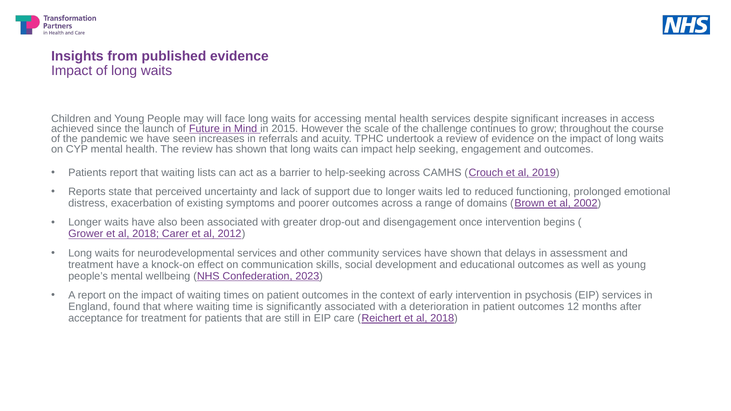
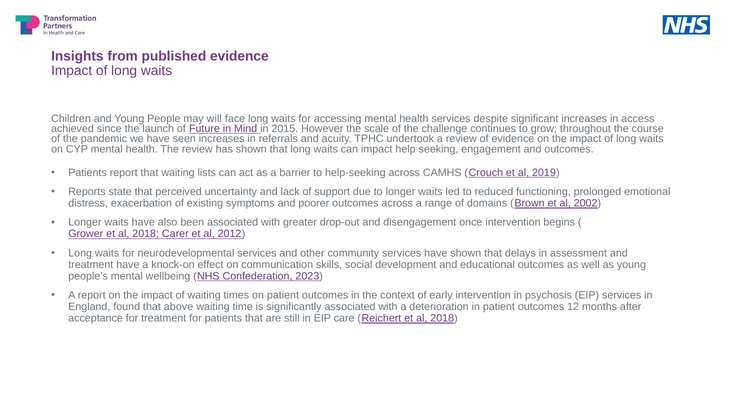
where: where -> above
